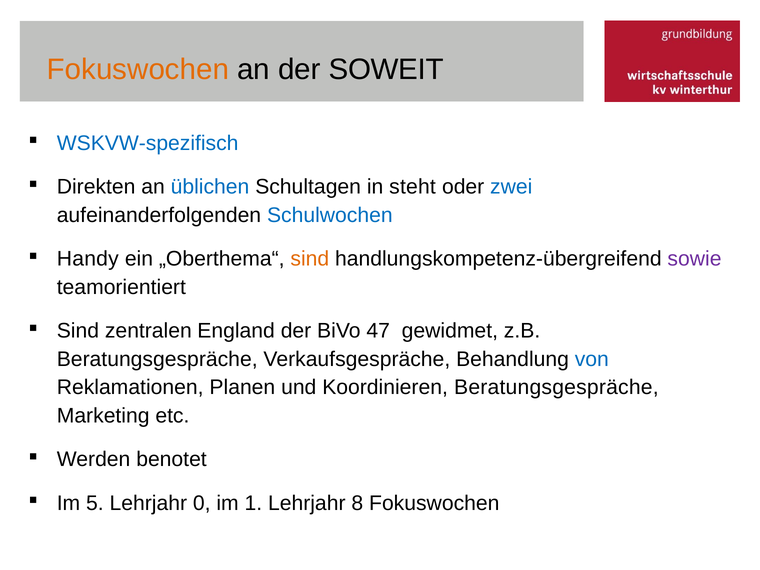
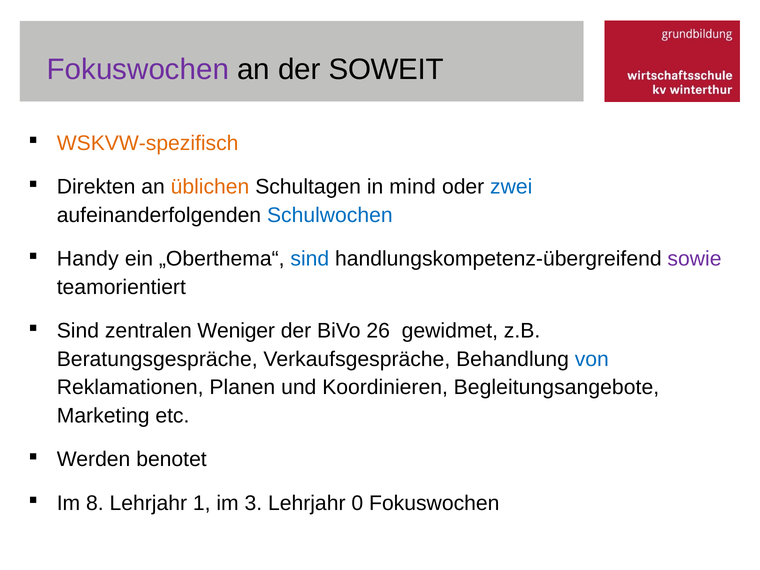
Fokuswochen at (138, 70) colour: orange -> purple
WSKVW-spezifisch colour: blue -> orange
üblichen colour: blue -> orange
steht: steht -> mind
sind at (310, 259) colour: orange -> blue
England: England -> Weniger
47: 47 -> 26
Koordinieren Beratungsgespräche: Beratungsgespräche -> Begleitungsangebote
5: 5 -> 8
0: 0 -> 1
1: 1 -> 3
8: 8 -> 0
